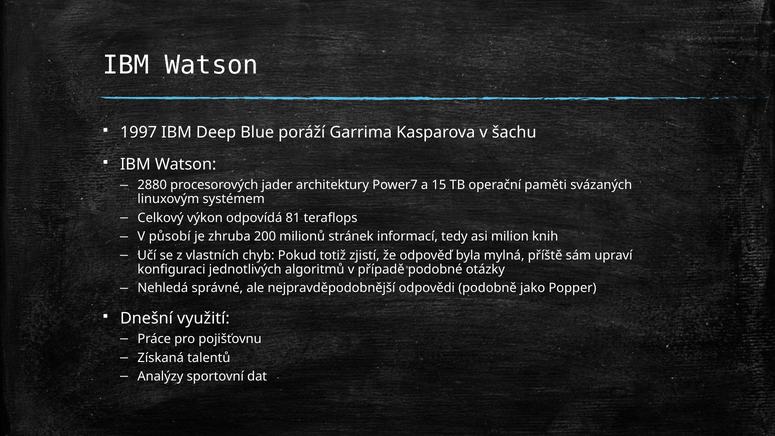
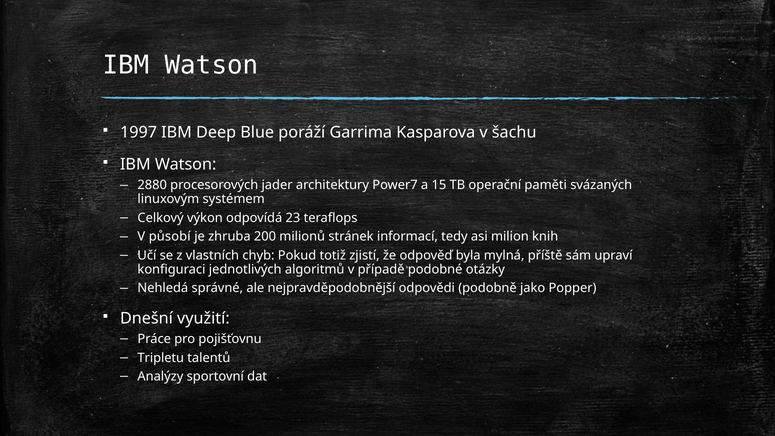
81: 81 -> 23
Získaná: Získaná -> Tripletu
